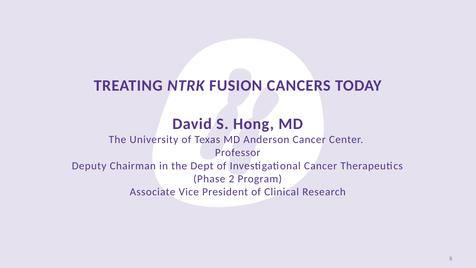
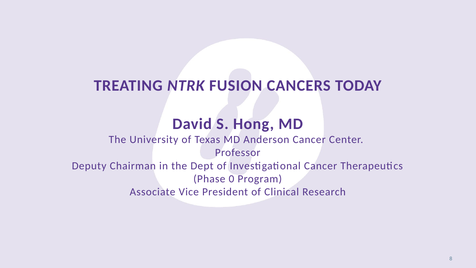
2: 2 -> 0
